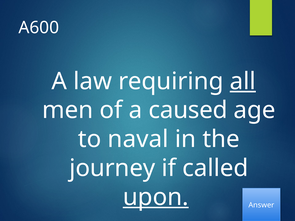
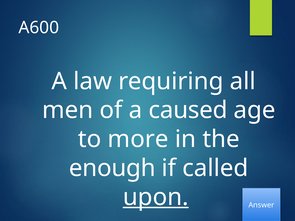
all underline: present -> none
naval: naval -> more
journey: journey -> enough
